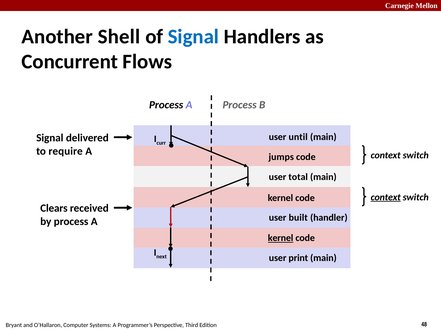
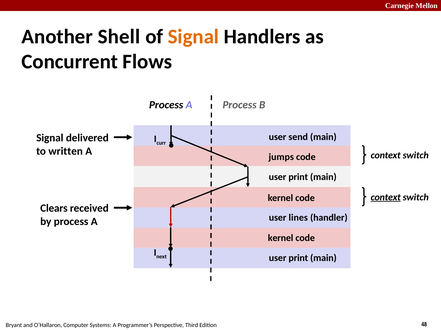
Signal at (193, 37) colour: blue -> orange
until: until -> send
require: require -> written
total at (298, 177): total -> print
built: built -> lines
kernel at (281, 239) underline: present -> none
